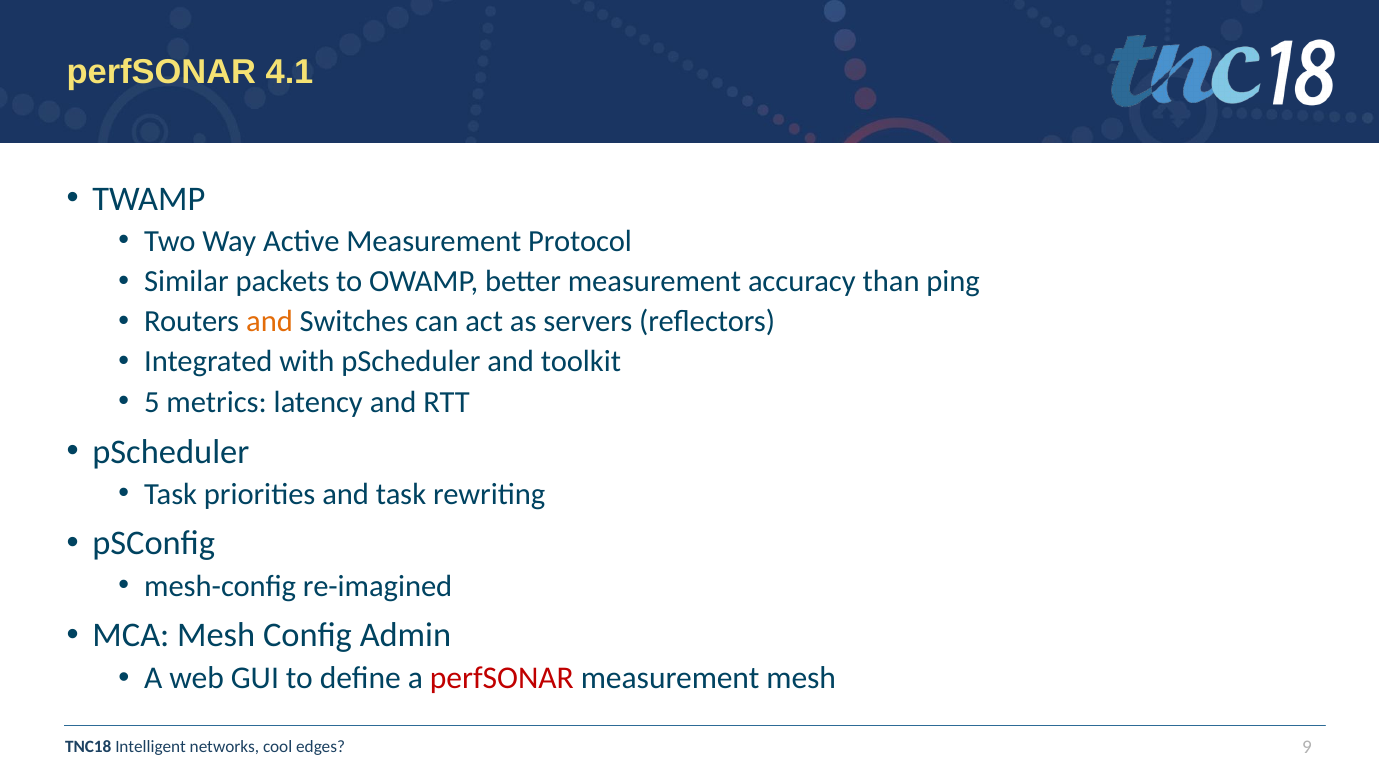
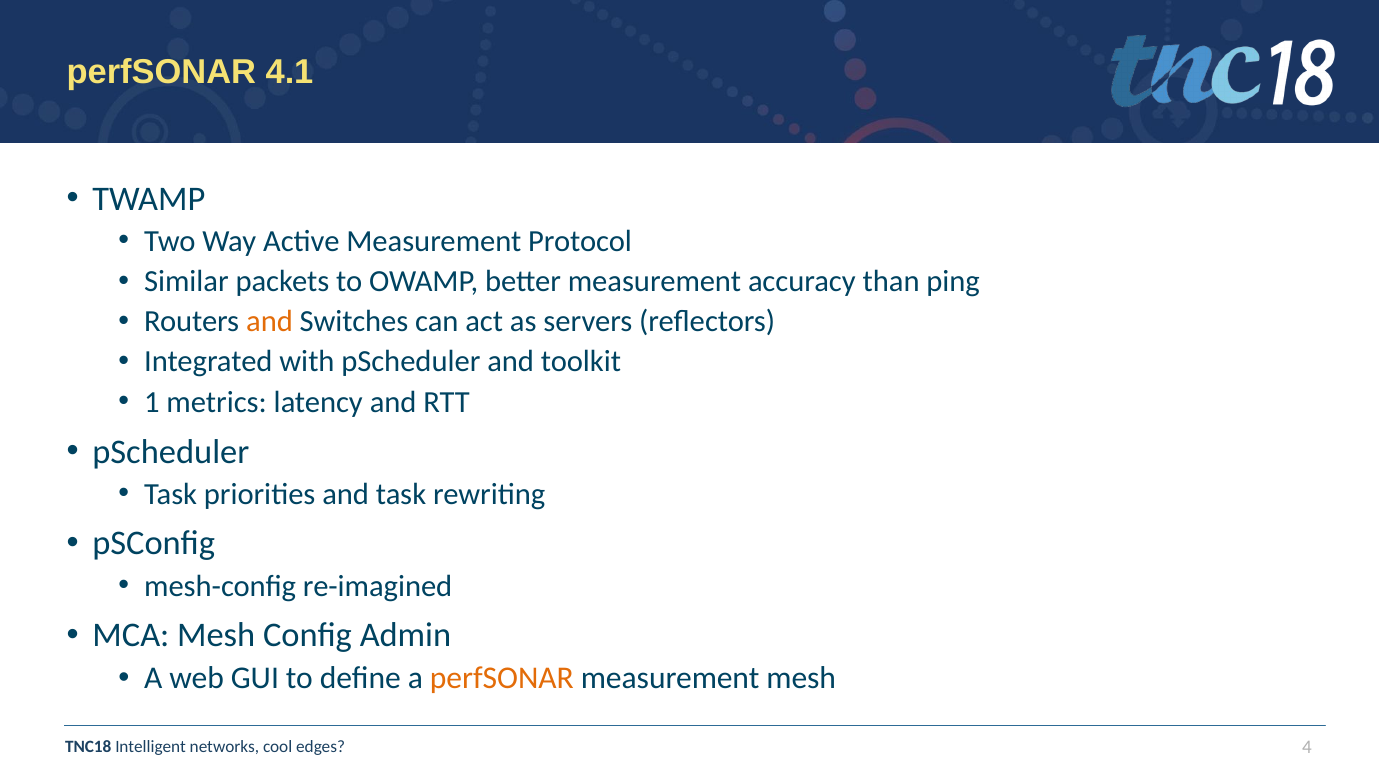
5: 5 -> 1
perfSONAR at (502, 678) colour: red -> orange
9: 9 -> 4
